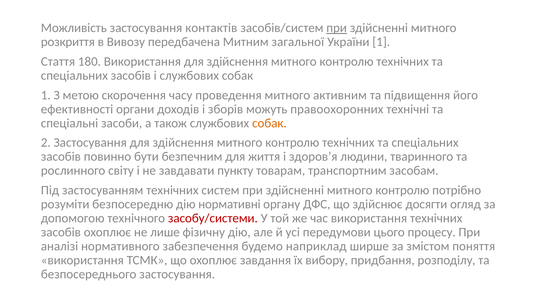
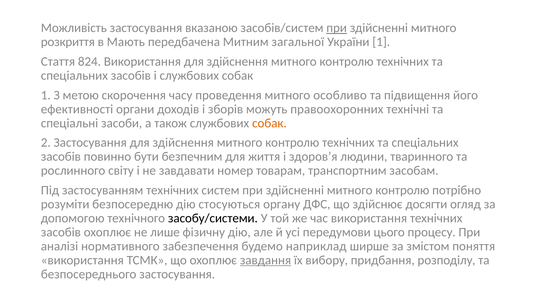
контактів: контактів -> вказаною
Вивозу: Вивозу -> Мають
180: 180 -> 824
активним: активним -> особливо
пункту: пункту -> номер
нормативні: нормативні -> стосуються
засобу/системи colour: red -> black
завдання underline: none -> present
